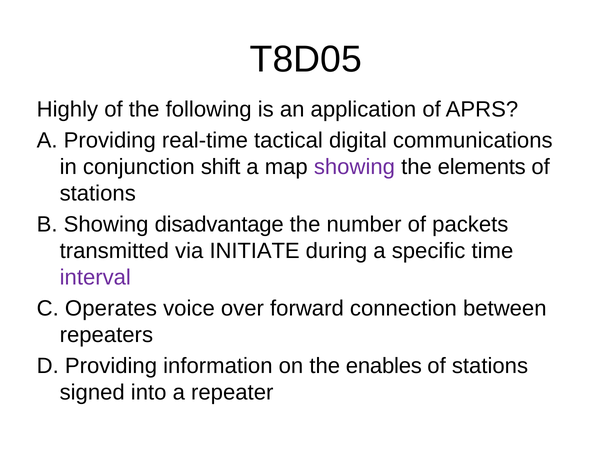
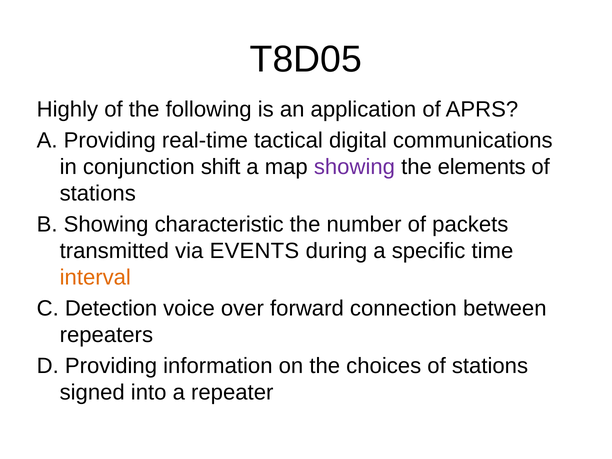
disadvantage: disadvantage -> characteristic
INITIATE: INITIATE -> EVENTS
interval colour: purple -> orange
Operates: Operates -> Detection
enables: enables -> choices
